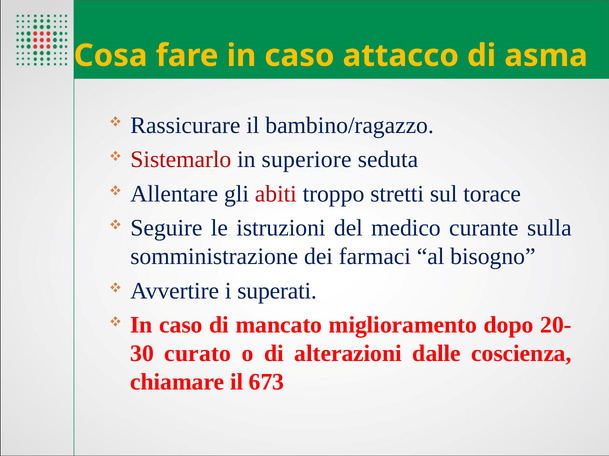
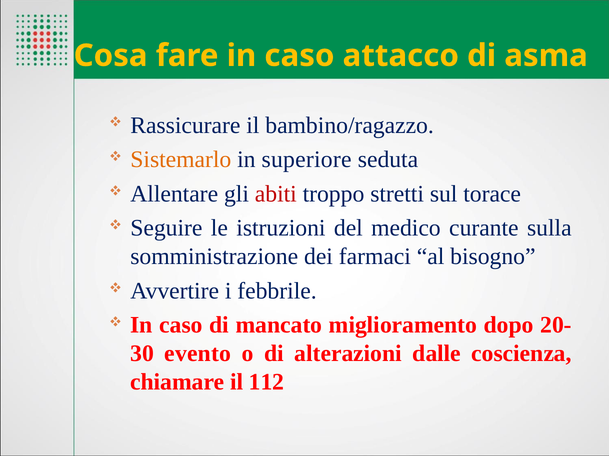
Sistemarlo colour: red -> orange
superati: superati -> febbrile
curato: curato -> evento
673: 673 -> 112
